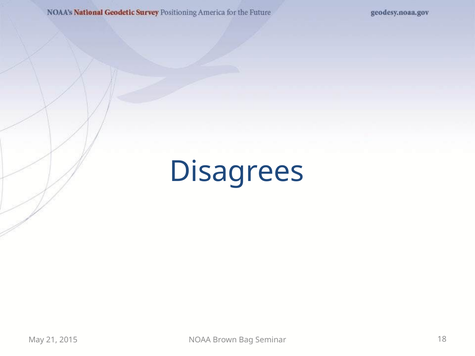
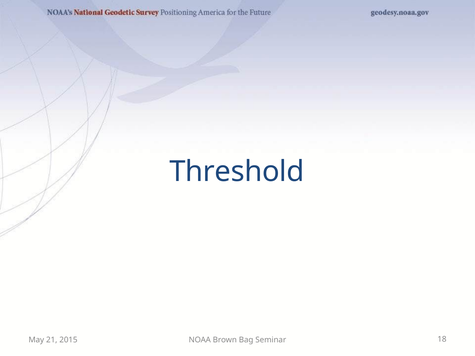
Disagrees: Disagrees -> Threshold
